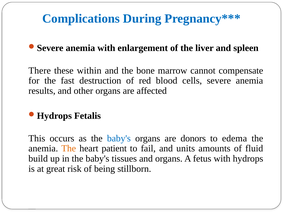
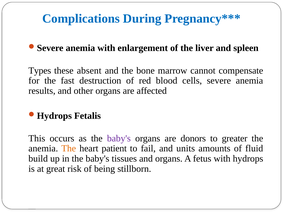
There: There -> Types
within: within -> absent
baby's at (119, 138) colour: blue -> purple
edema: edema -> greater
